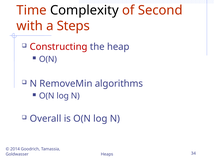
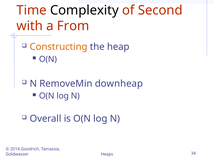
Steps: Steps -> From
Constructing colour: red -> orange
algorithms: algorithms -> downheap
